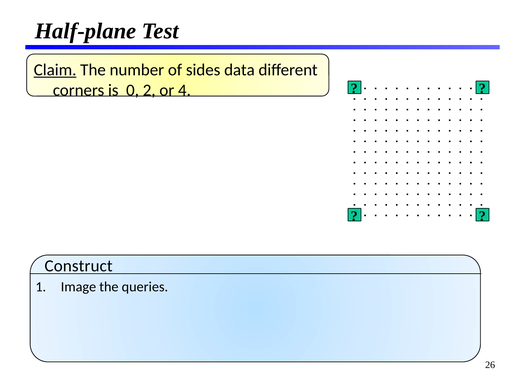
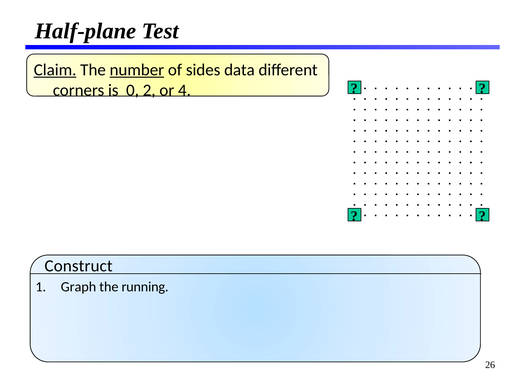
number underline: none -> present
Image: Image -> Graph
queries: queries -> running
